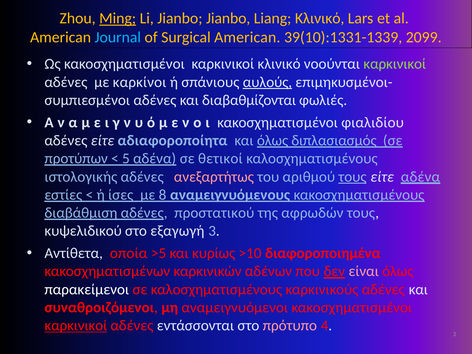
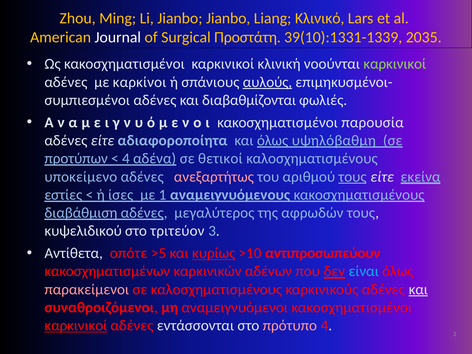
Ming underline: present -> none
Journal colour: light blue -> white
Surgical American: American -> Προστάτη
2099: 2099 -> 2035
καρκινικοί κλινικό: κλινικό -> κλινική
φιαλιδίου: φιαλιδίου -> παρουσία
διπλασιασμός: διπλασιασμός -> υψηλόβαθμη
5 at (126, 159): 5 -> 4
ιστολογικής: ιστολογικής -> υποκείμενο
είτε αδένα: αδένα -> εκείνα
8: 8 -> 1
προστατικού: προστατικού -> μεγαλύτερος
εξαγωγή: εξαγωγή -> τριτεύον
οποία: οποία -> οπότε
κυρίως underline: none -> present
διαφοροποιημένα: διαφοροποιημένα -> αντιπροσωπεύουν
είναι colour: pink -> light blue
παρακείμενοι colour: white -> pink
και at (418, 289) underline: none -> present
